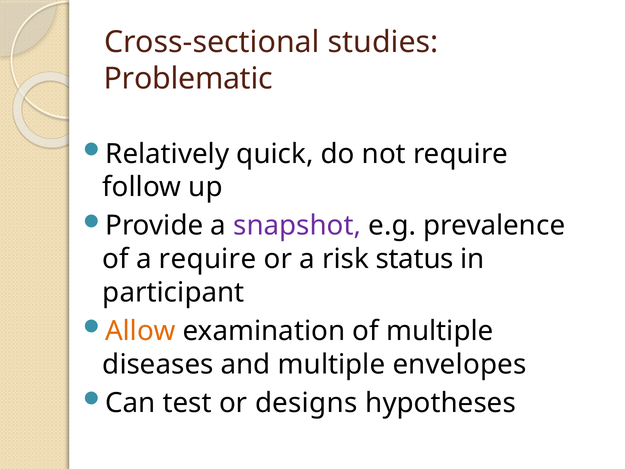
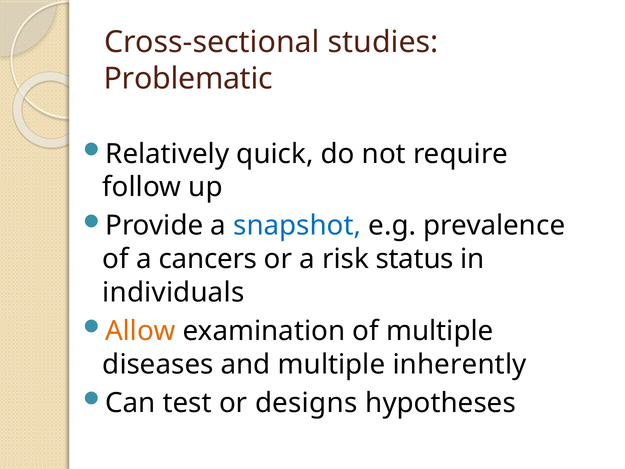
snapshot colour: purple -> blue
a require: require -> cancers
participant: participant -> individuals
envelopes: envelopes -> inherently
